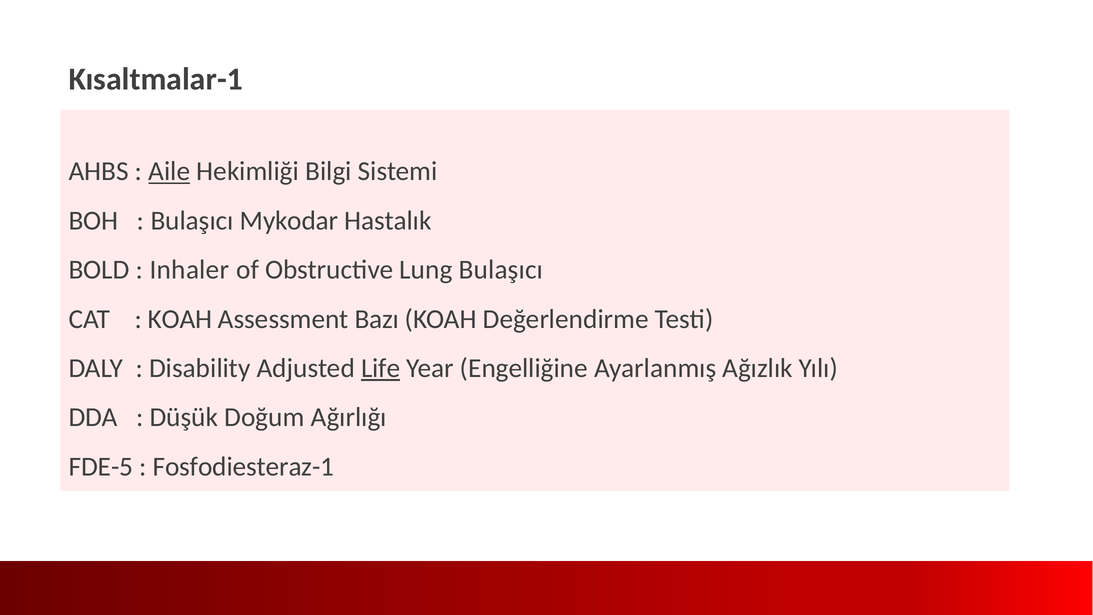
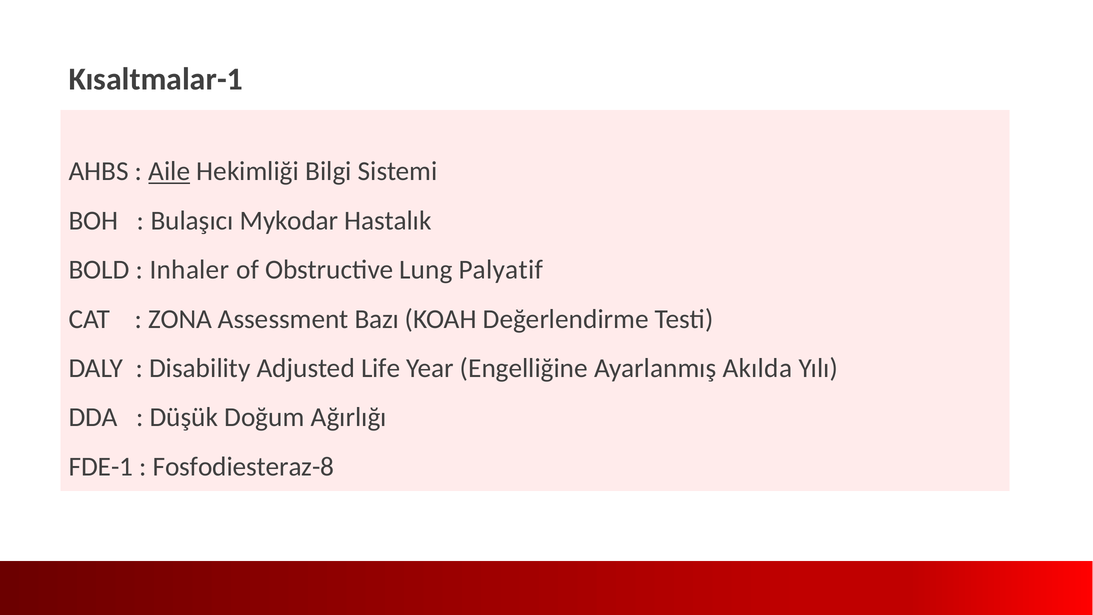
Lung Bulaşıcı: Bulaşıcı -> Palyatif
KOAH at (180, 319): KOAH -> ZONA
Life underline: present -> none
Ağızlık: Ağızlık -> Akılda
FDE-5: FDE-5 -> FDE-1
Fosfodiesteraz-1: Fosfodiesteraz-1 -> Fosfodiesteraz-8
